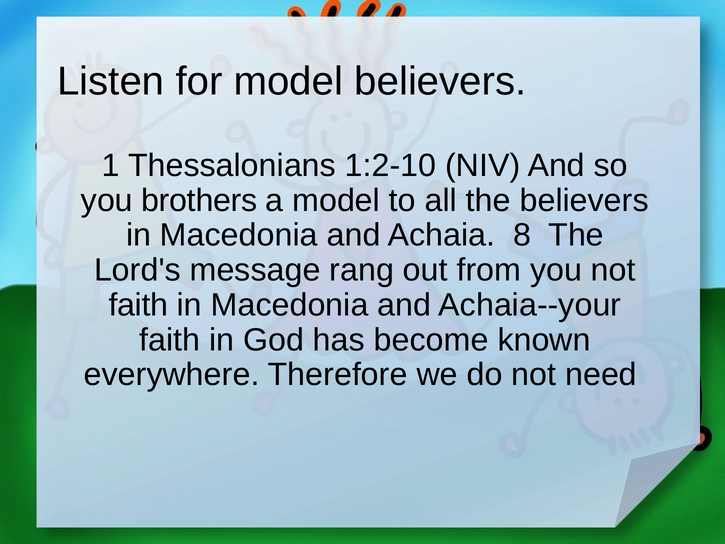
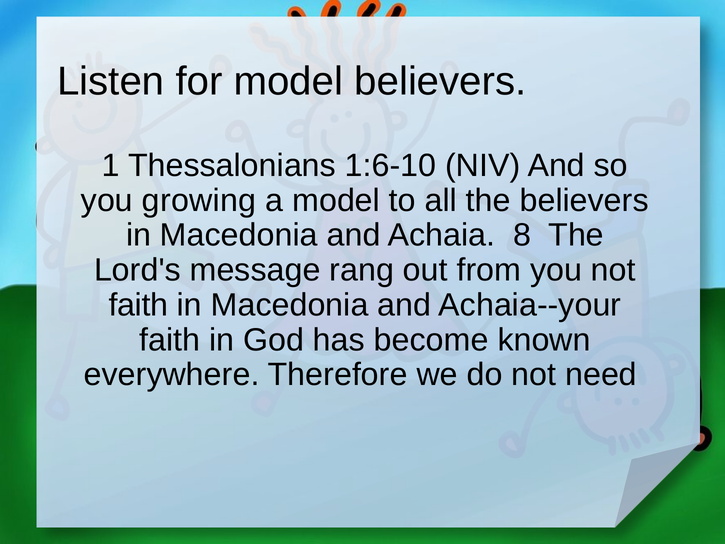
1:2-10: 1:2-10 -> 1:6-10
brothers: brothers -> growing
